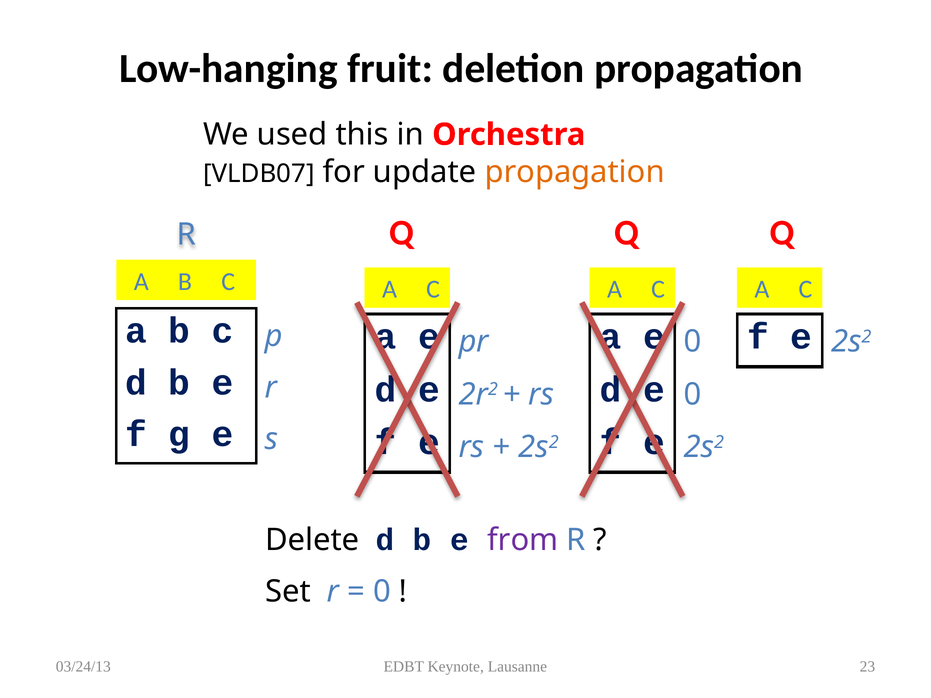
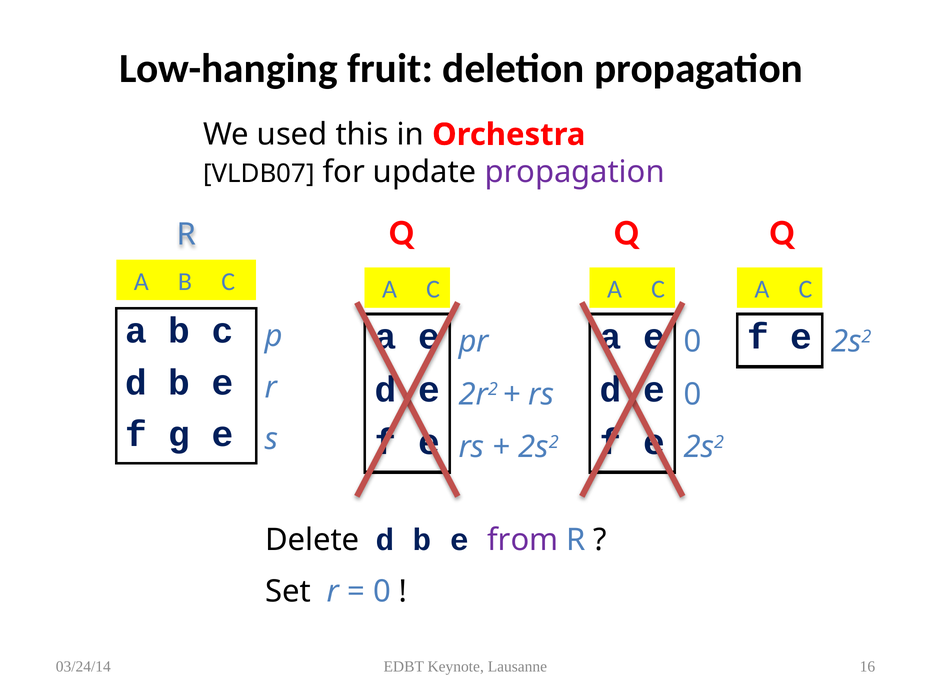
propagation at (575, 172) colour: orange -> purple
03/24/13: 03/24/13 -> 03/24/14
23: 23 -> 16
